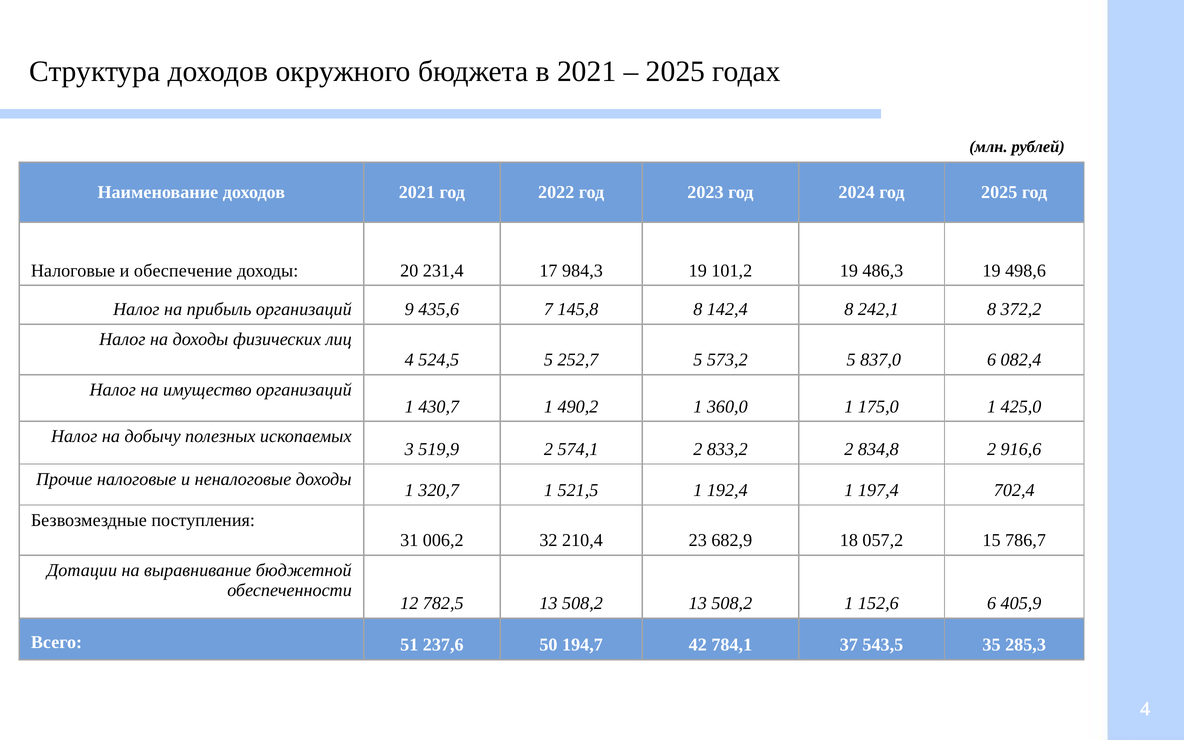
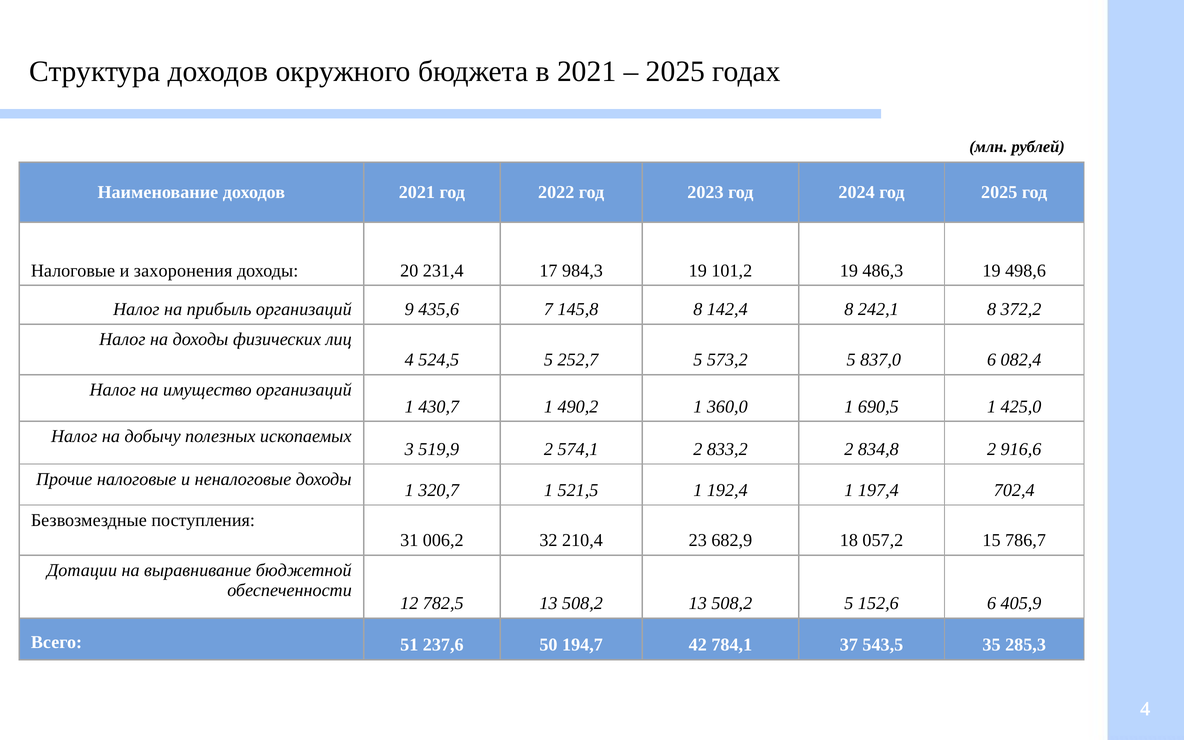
обеспечение: обеспечение -> захоронения
175,0: 175,0 -> 690,5
508,2 1: 1 -> 5
